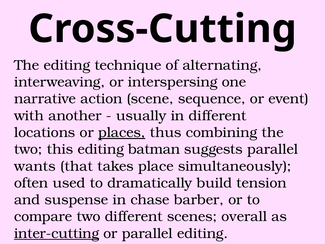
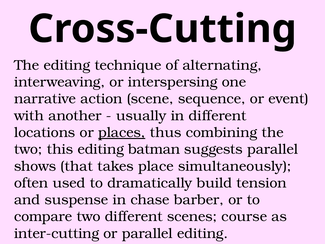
wants: wants -> shows
overall: overall -> course
inter-cutting underline: present -> none
